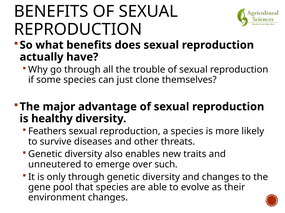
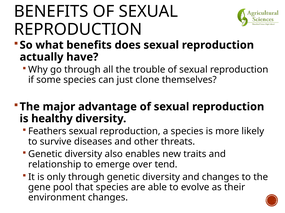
unneutered: unneutered -> relationship
such: such -> tend
